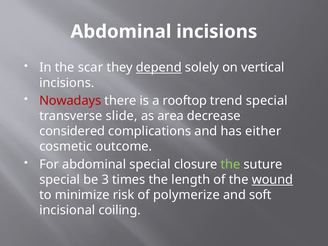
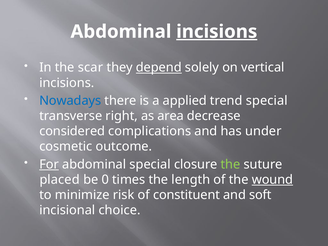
incisions at (217, 32) underline: none -> present
Nowadays colour: red -> blue
rooftop: rooftop -> applied
slide: slide -> right
either: either -> under
For underline: none -> present
special at (60, 180): special -> placed
3: 3 -> 0
polymerize: polymerize -> constituent
coiling: coiling -> choice
